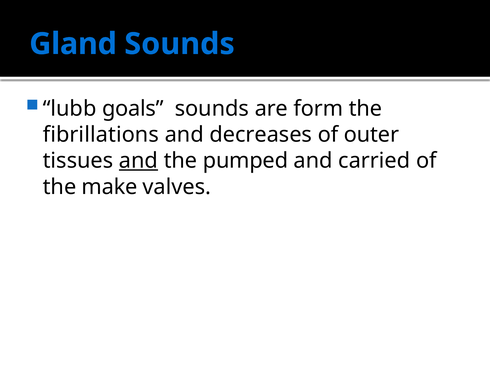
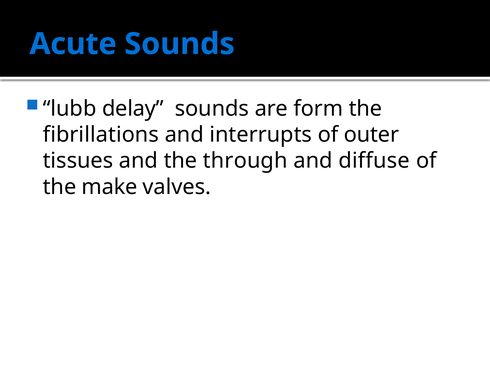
Gland: Gland -> Acute
goals: goals -> delay
decreases: decreases -> interrupts
and at (138, 161) underline: present -> none
pumped: pumped -> through
carried: carried -> diffuse
